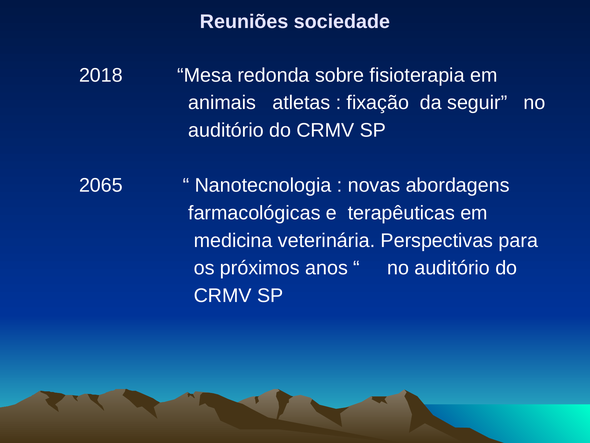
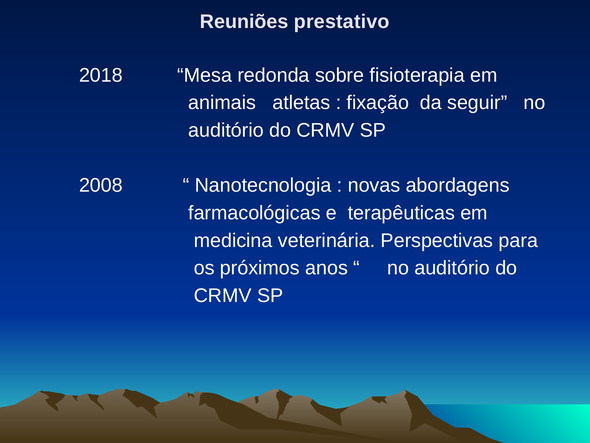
sociedade: sociedade -> prestativo
2065: 2065 -> 2008
